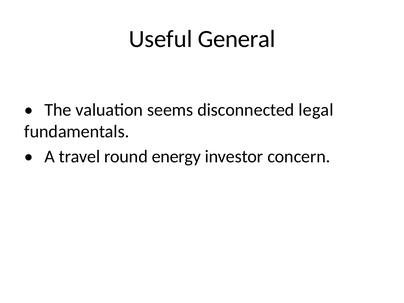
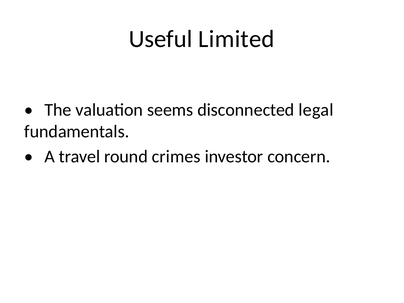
General: General -> Limited
energy: energy -> crimes
